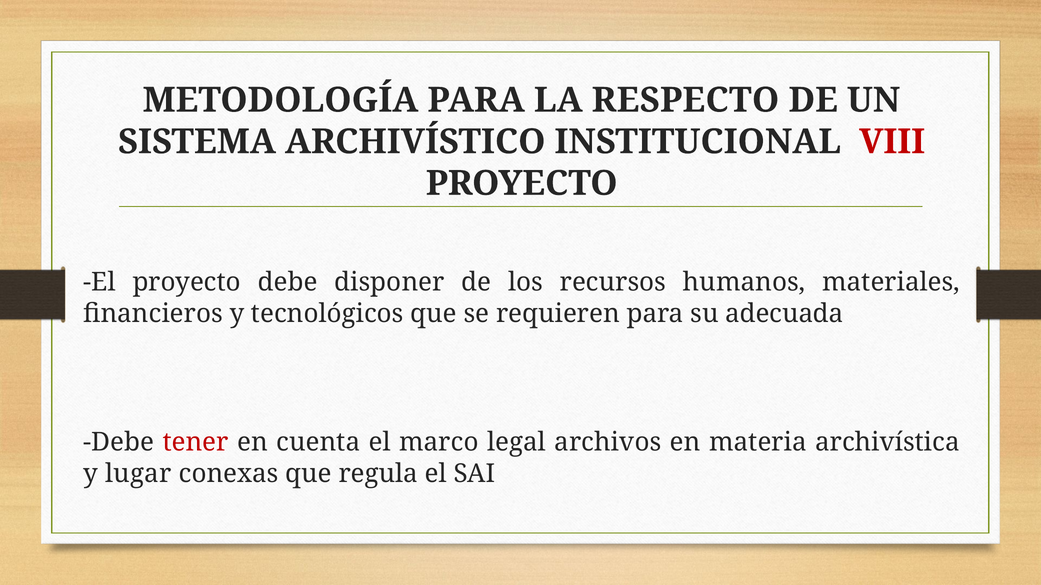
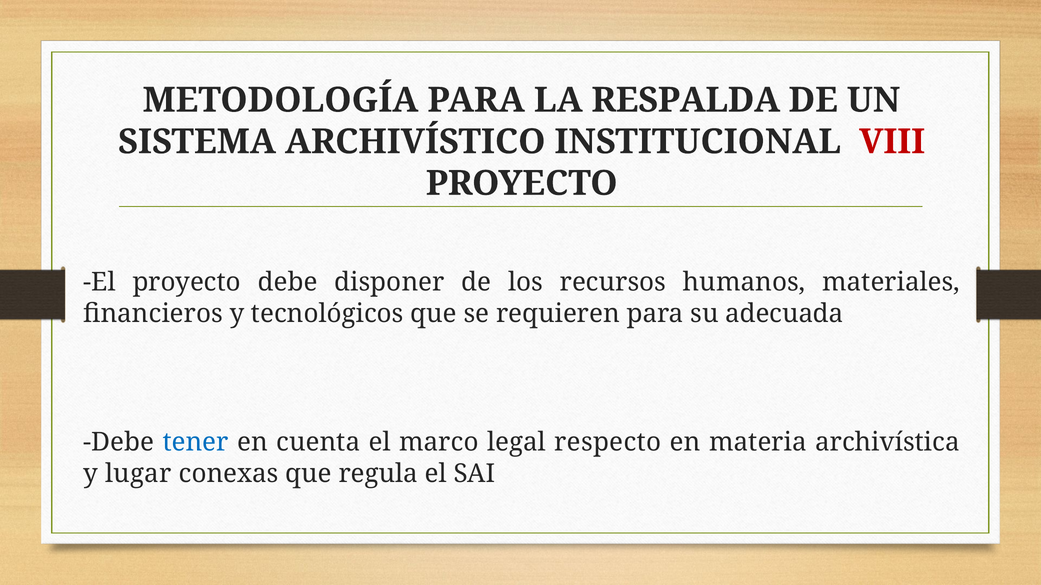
RESPECTO: RESPECTO -> RESPALDA
tener colour: red -> blue
archivos: archivos -> respecto
